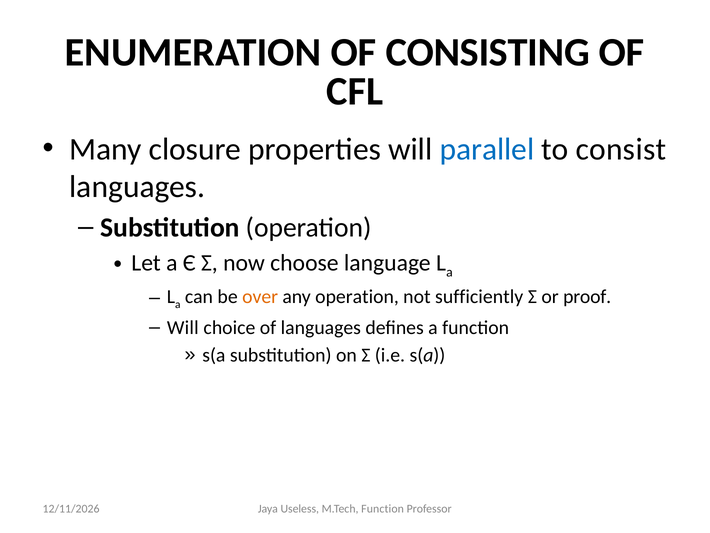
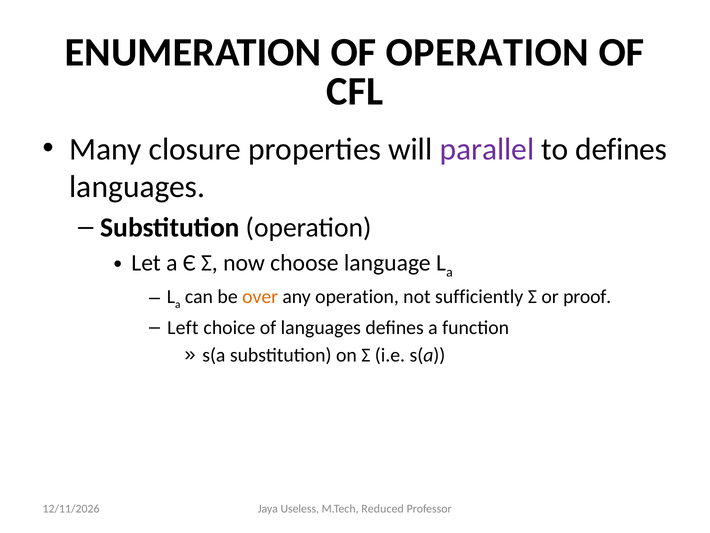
OF CONSISTING: CONSISTING -> OPERATION
parallel colour: blue -> purple
to consist: consist -> defines
Will at (183, 327): Will -> Left
M.Tech Function: Function -> Reduced
